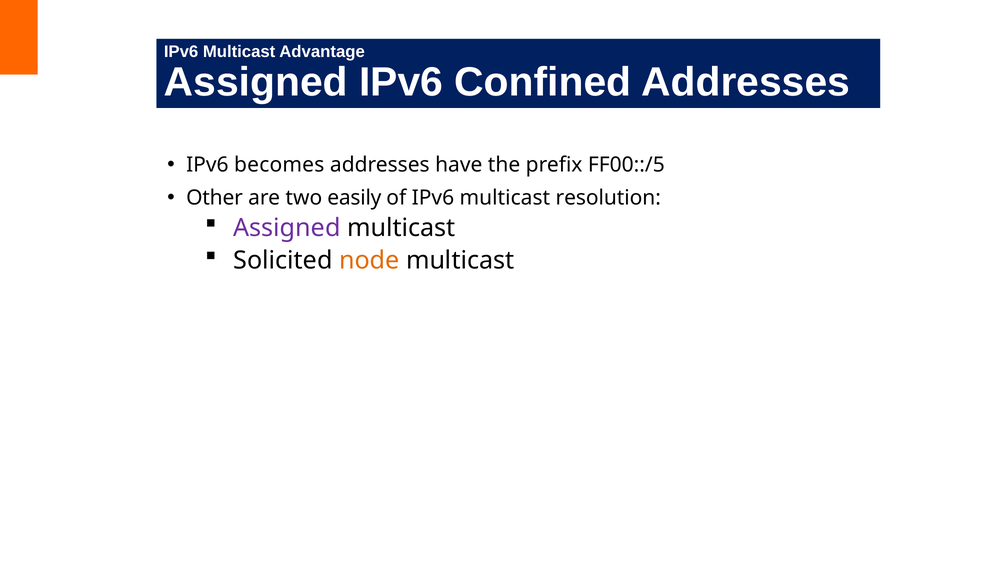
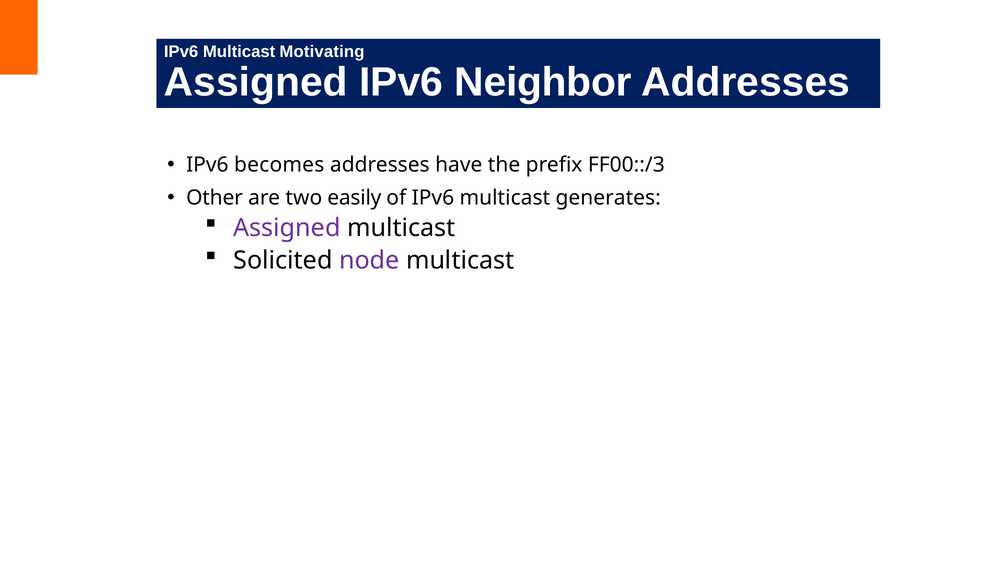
Advantage: Advantage -> Motivating
Confined: Confined -> Neighbor
FF00::/5: FF00::/5 -> FF00::/3
resolution: resolution -> generates
node colour: orange -> purple
